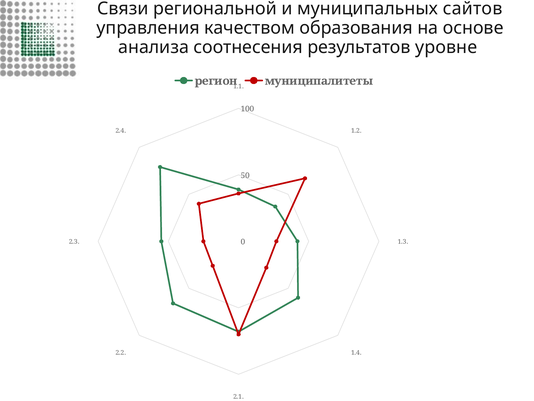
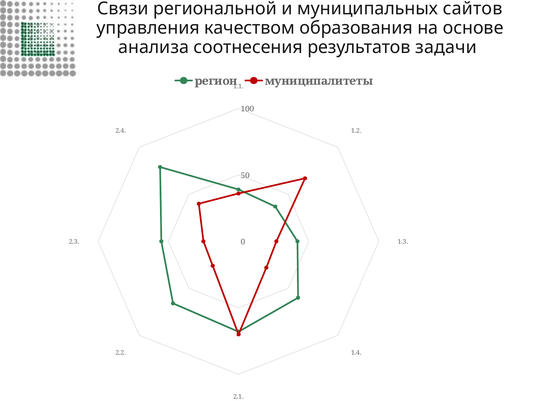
уровне: уровне -> задачи
